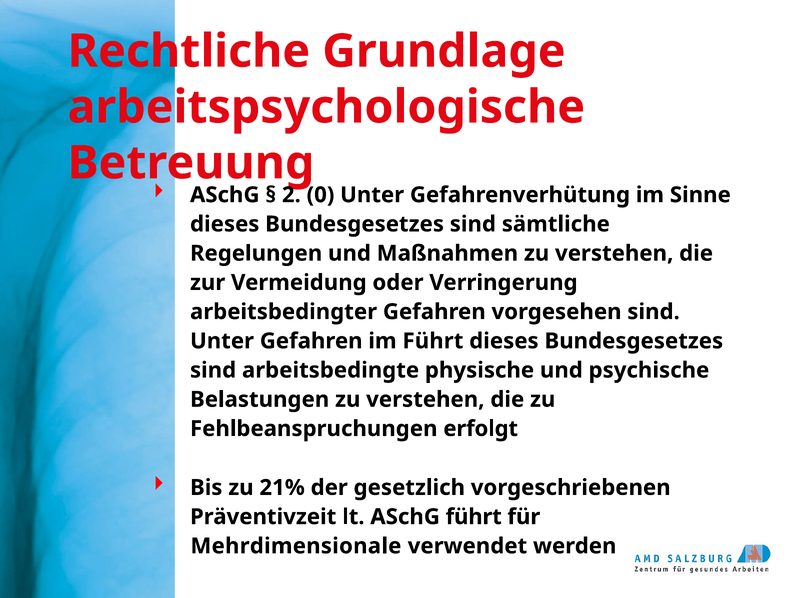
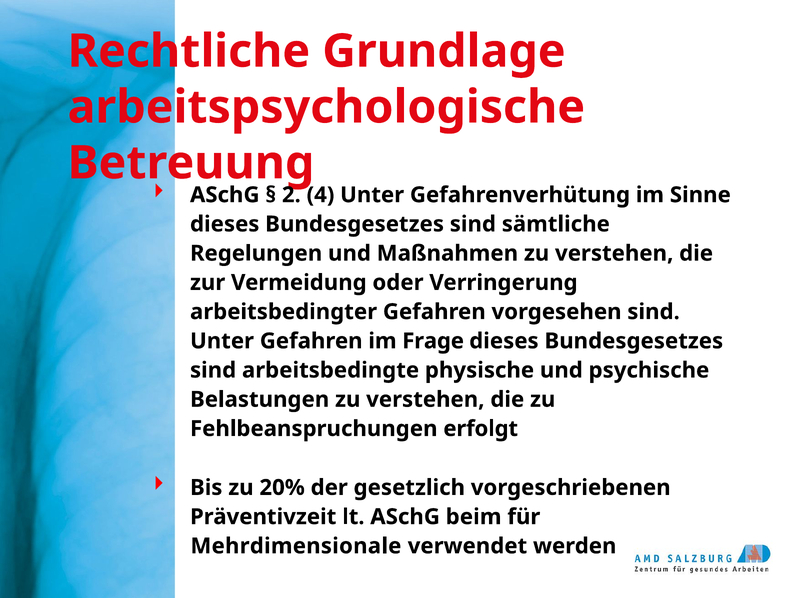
0: 0 -> 4
im Führt: Führt -> Frage
21%: 21% -> 20%
ASchG führt: führt -> beim
